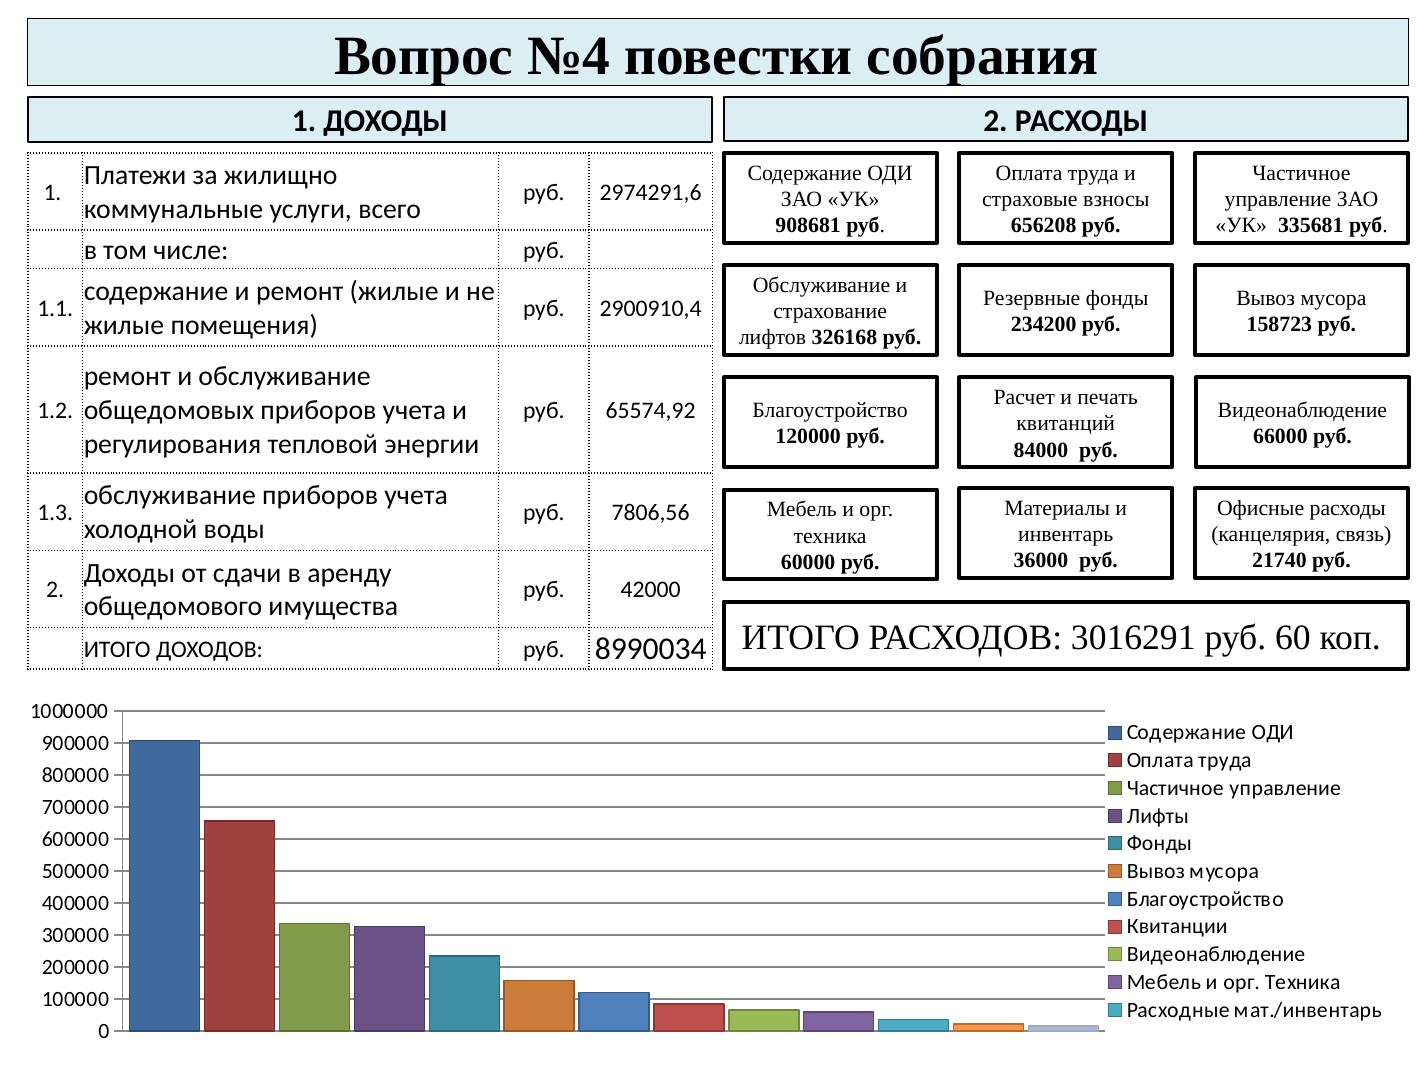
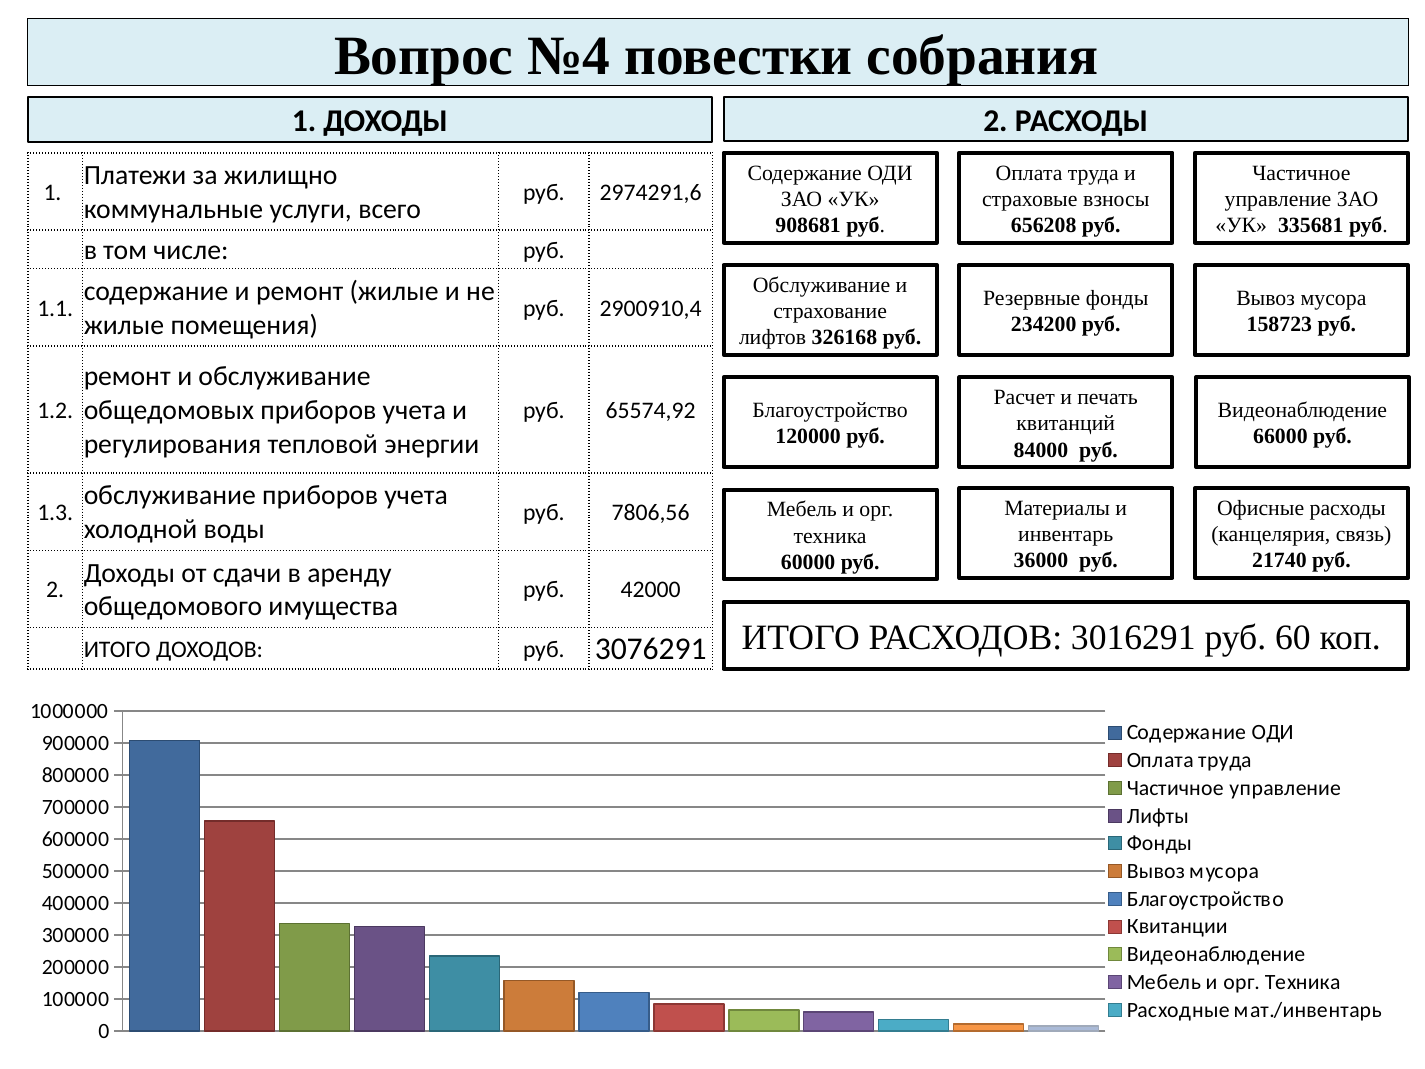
8990034: 8990034 -> 3076291
